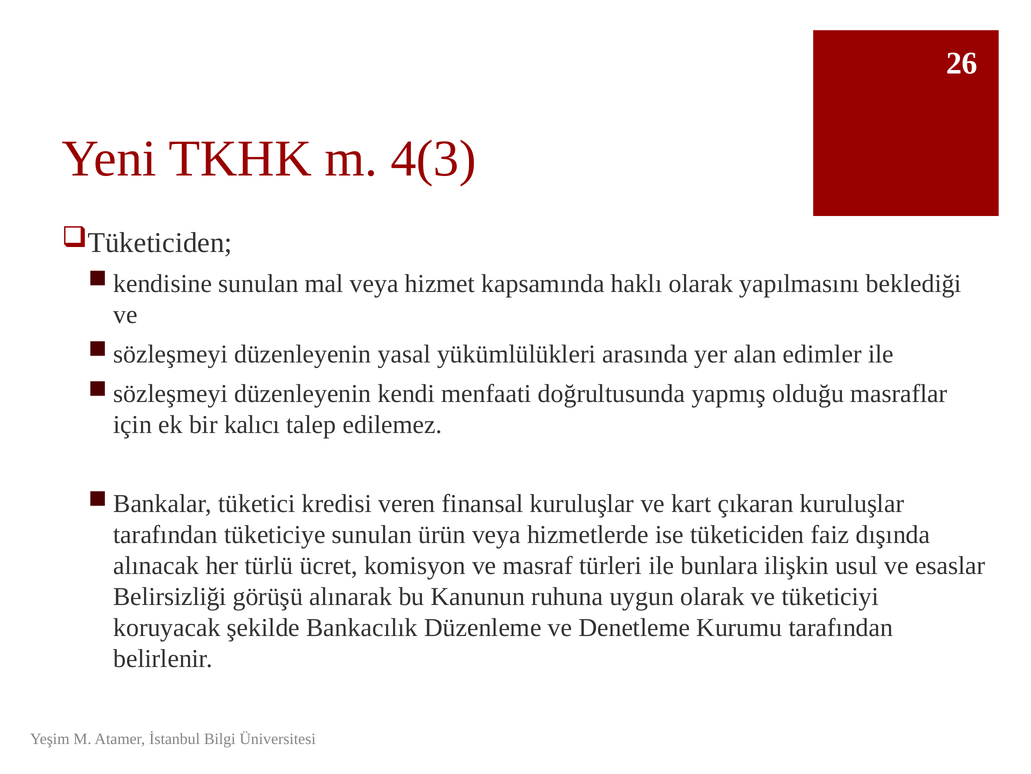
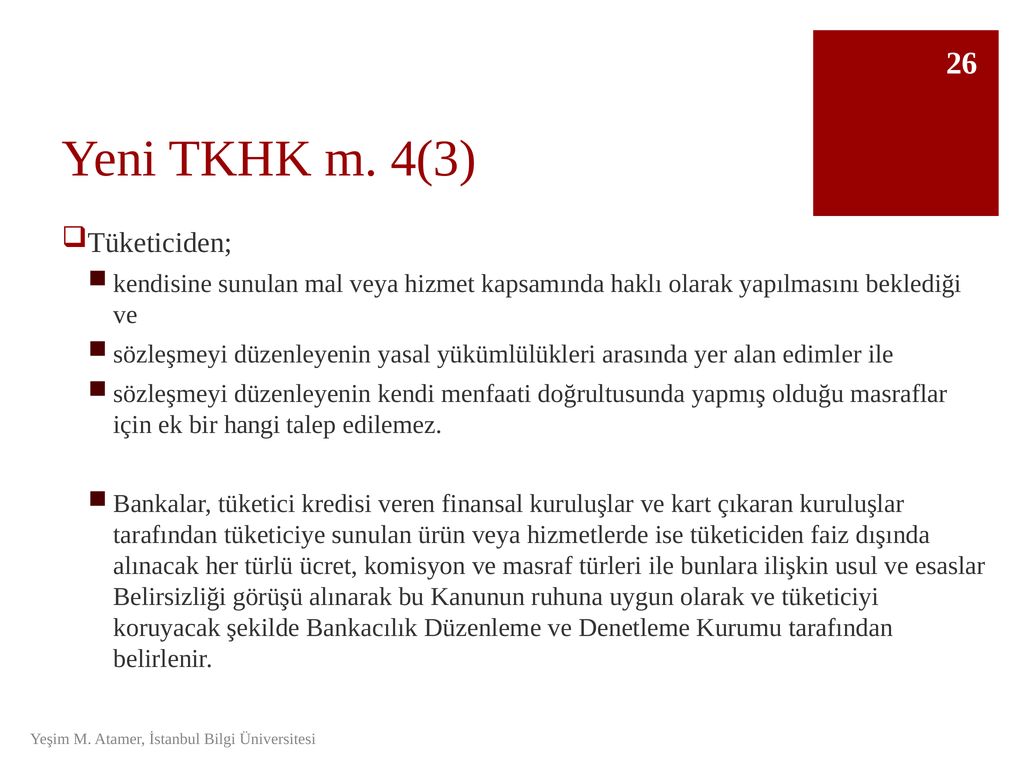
kalıcı: kalıcı -> hangi
